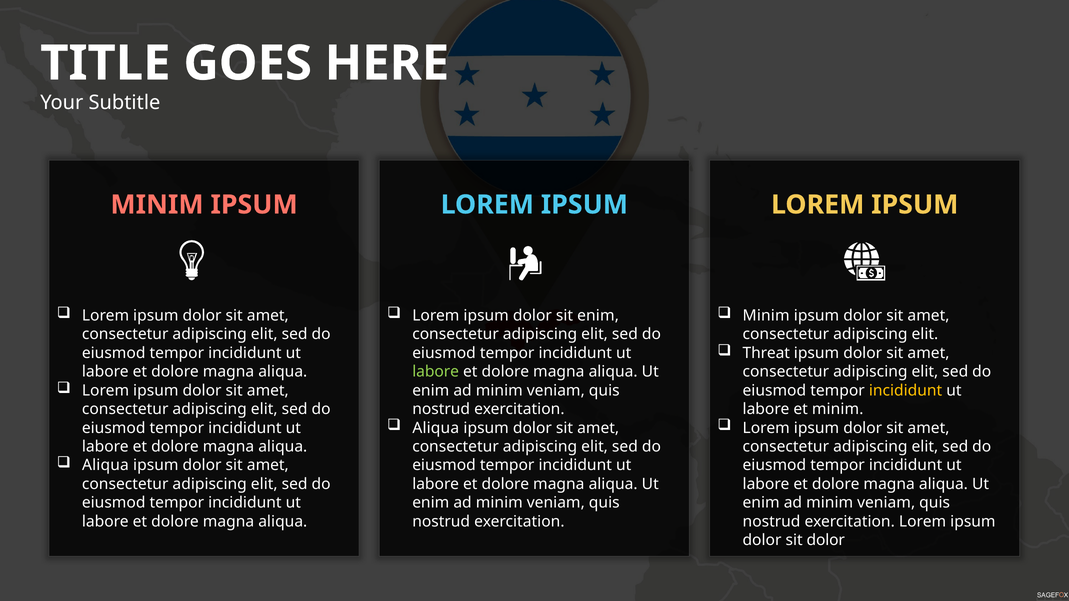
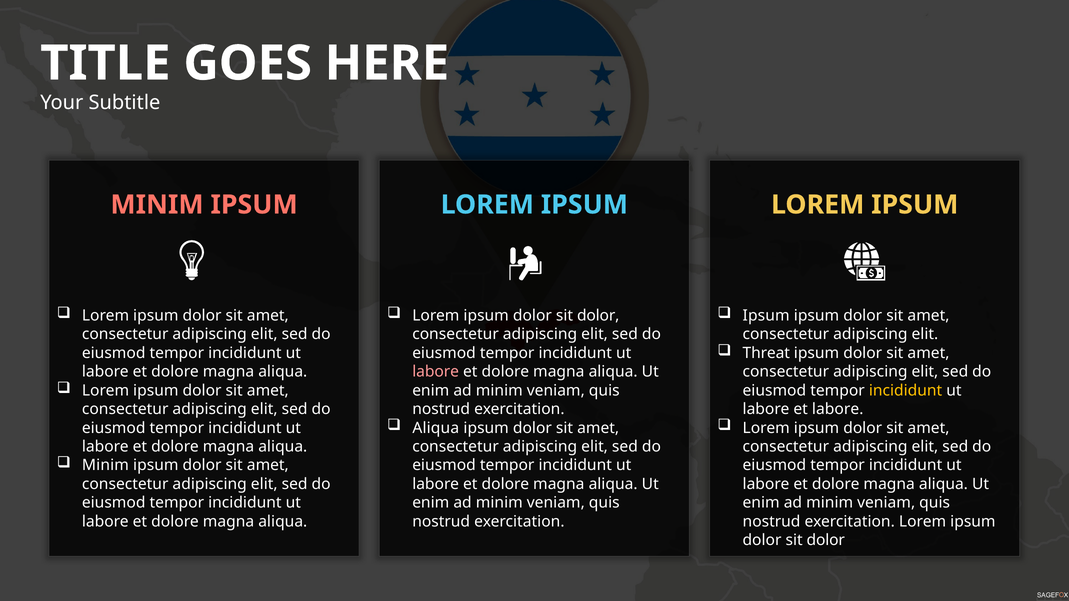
enim at (598, 316): enim -> dolor
Minim at (766, 316): Minim -> Ipsum
labore at (436, 372) colour: light green -> pink
et minim: minim -> labore
Aliqua at (105, 466): Aliqua -> Minim
